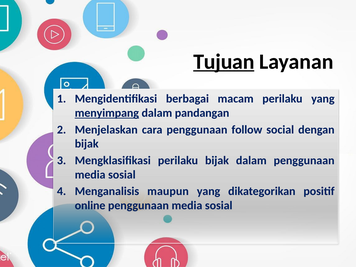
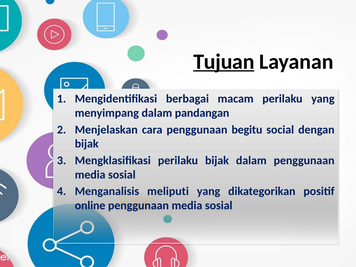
menyimpang underline: present -> none
follow: follow -> begitu
maupun: maupun -> meliputi
